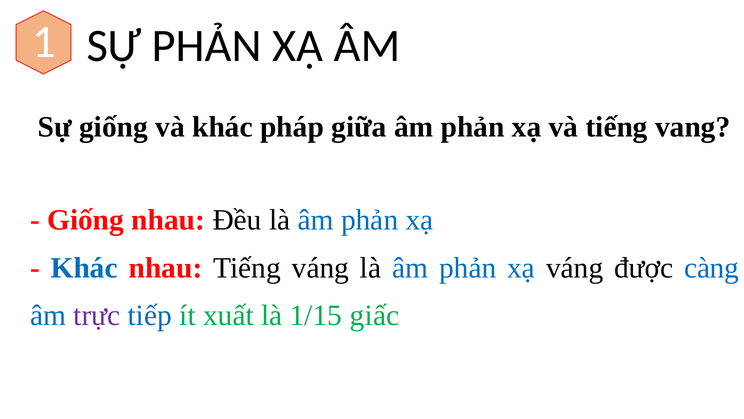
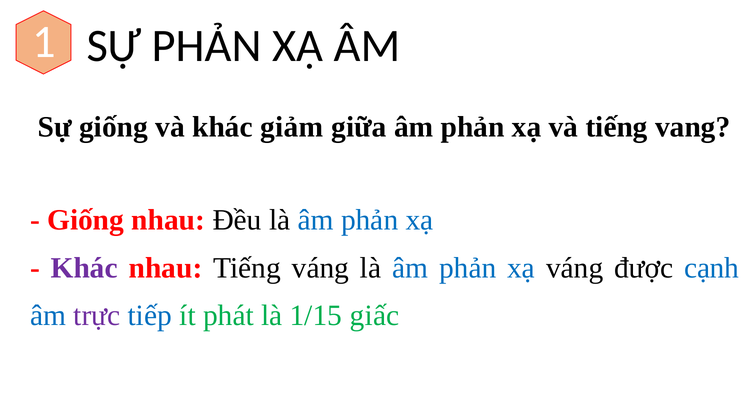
pháp: pháp -> giảm
Khác at (84, 267) colour: blue -> purple
càng: càng -> cạnh
xuất: xuất -> phát
